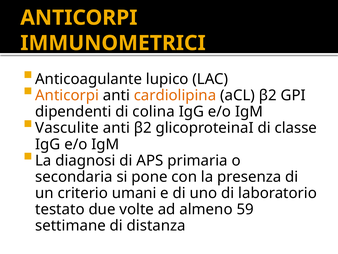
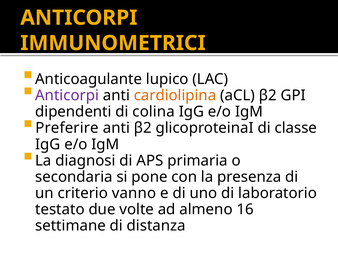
Anticorpi at (67, 95) colour: orange -> purple
Vasculite: Vasculite -> Preferire
umani: umani -> vanno
59: 59 -> 16
